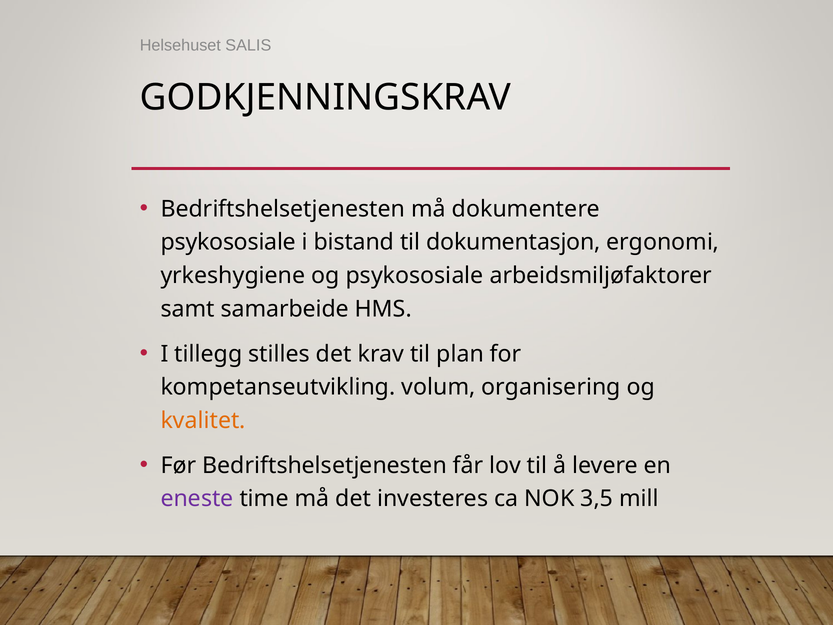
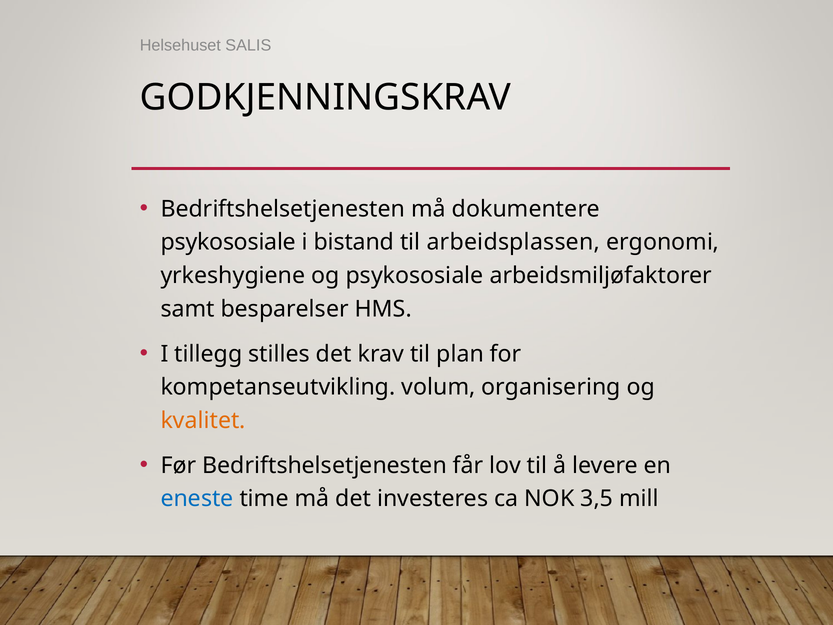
dokumentasjon: dokumentasjon -> arbeidsplassen
samarbeide: samarbeide -> besparelser
eneste colour: purple -> blue
